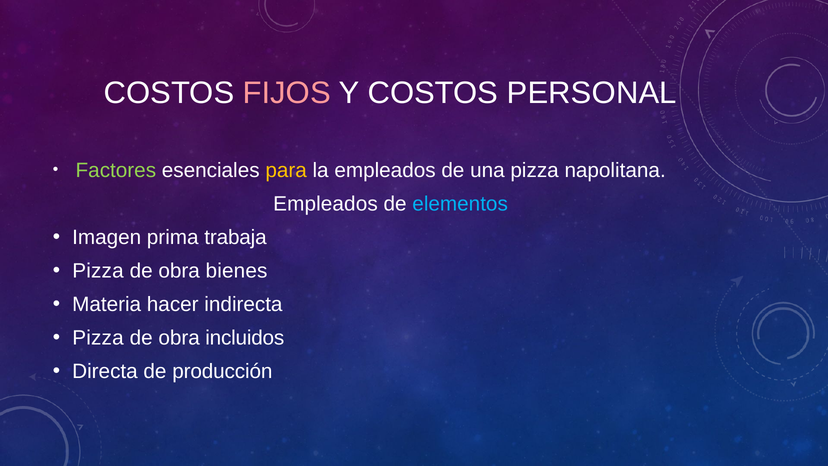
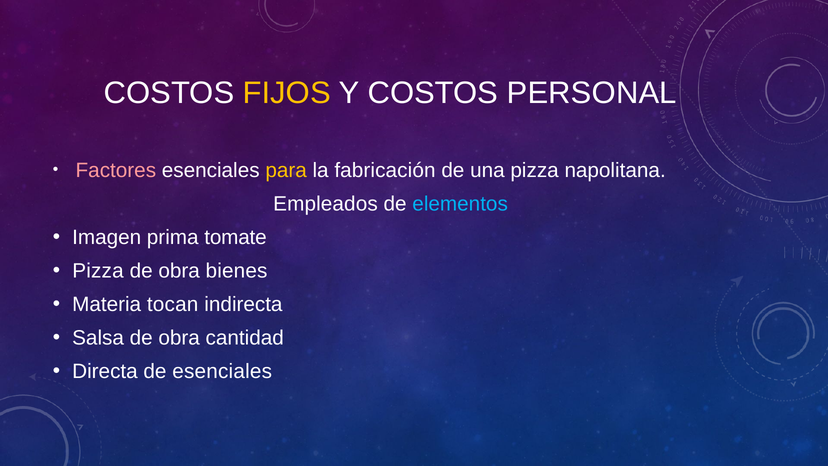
FIJOS colour: pink -> yellow
Factores colour: light green -> pink
la empleados: empleados -> fabricación
trabaja: trabaja -> tomate
hacer: hacer -> tocan
Pizza at (98, 338): Pizza -> Salsa
incluidos: incluidos -> cantidad
de producción: producción -> esenciales
